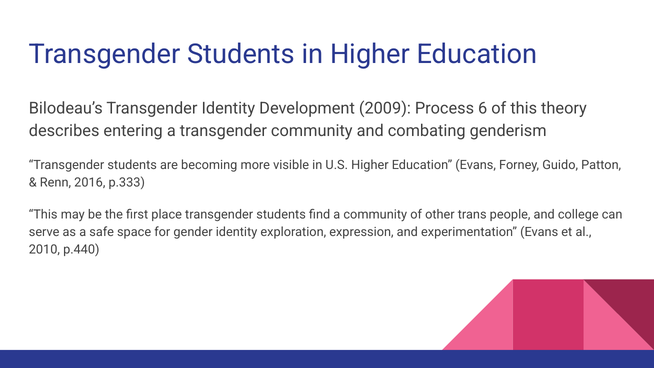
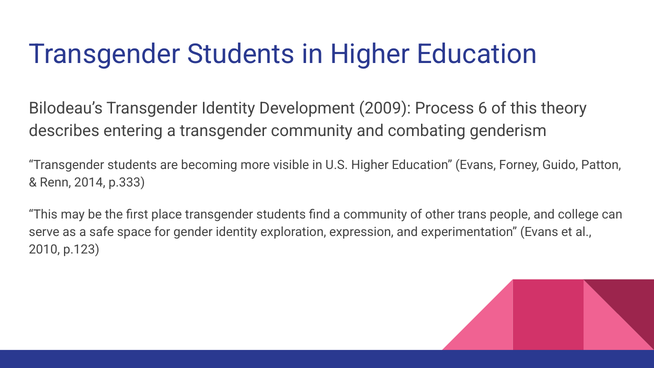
2016: 2016 -> 2014
p.440: p.440 -> p.123
